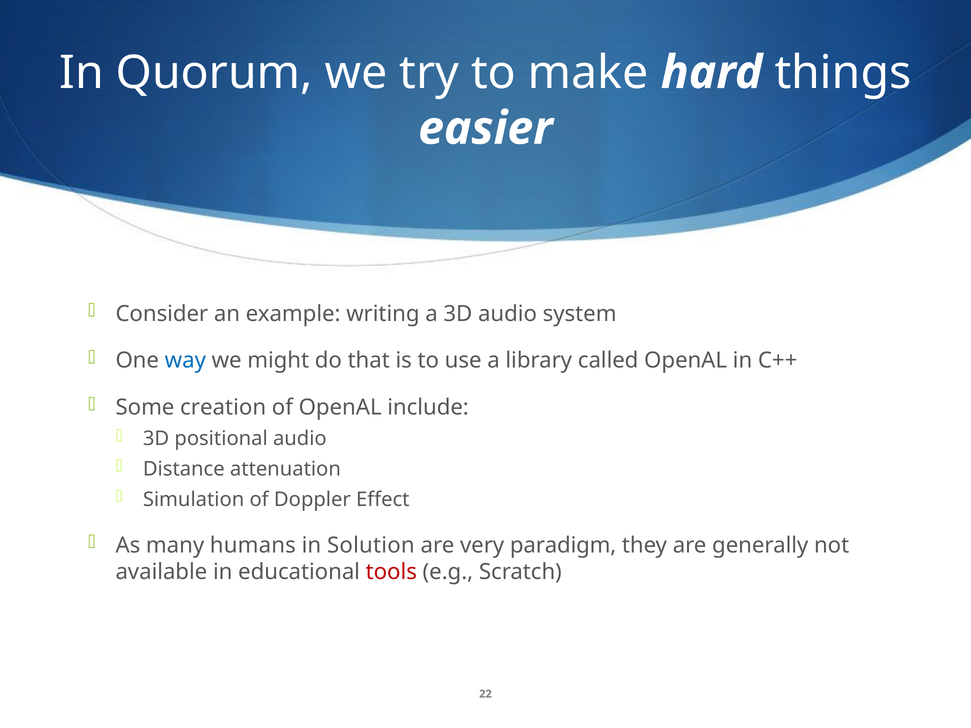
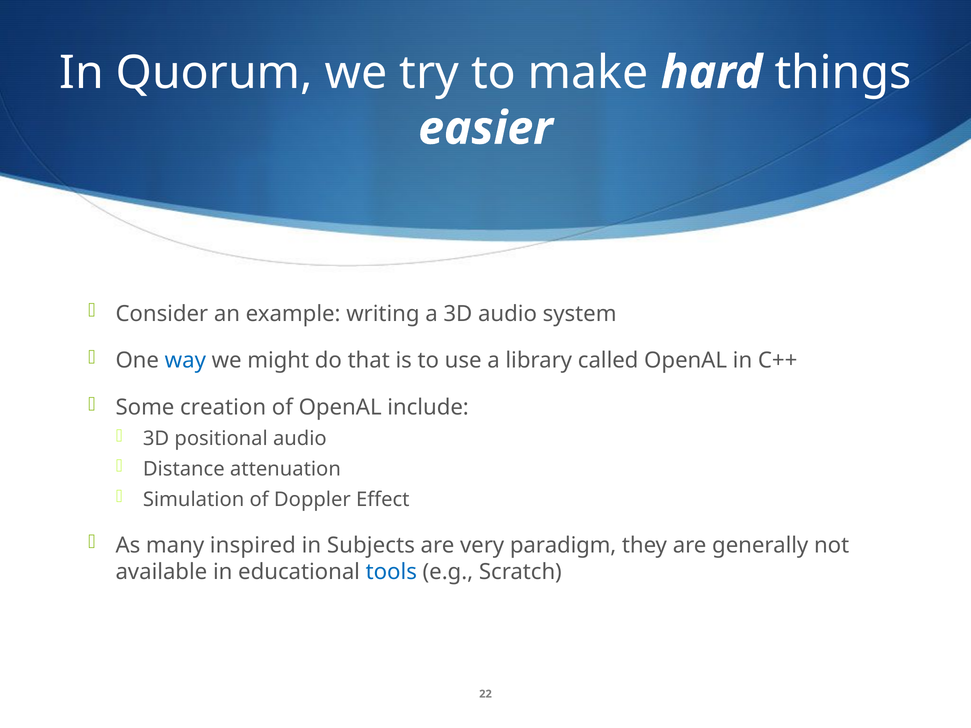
humans: humans -> inspired
Solution: Solution -> Subjects
tools colour: red -> blue
